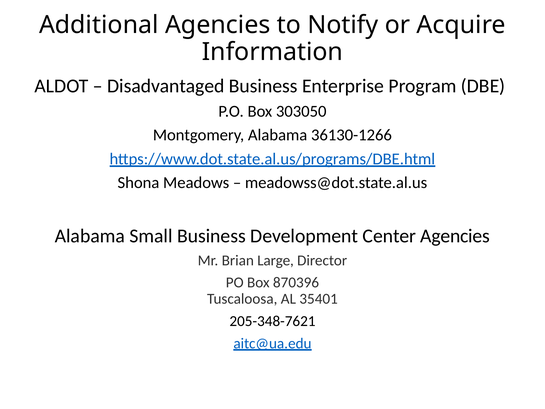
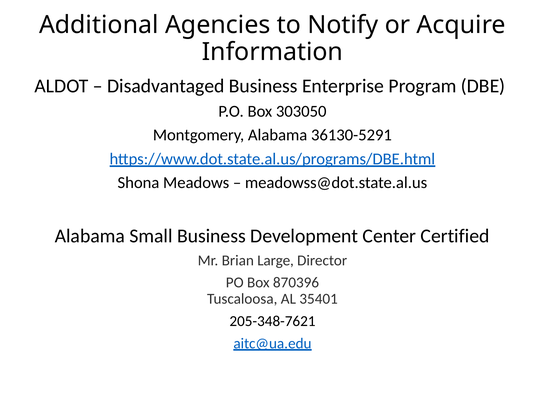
36130-1266: 36130-1266 -> 36130-5291
Center Agencies: Agencies -> Certified
